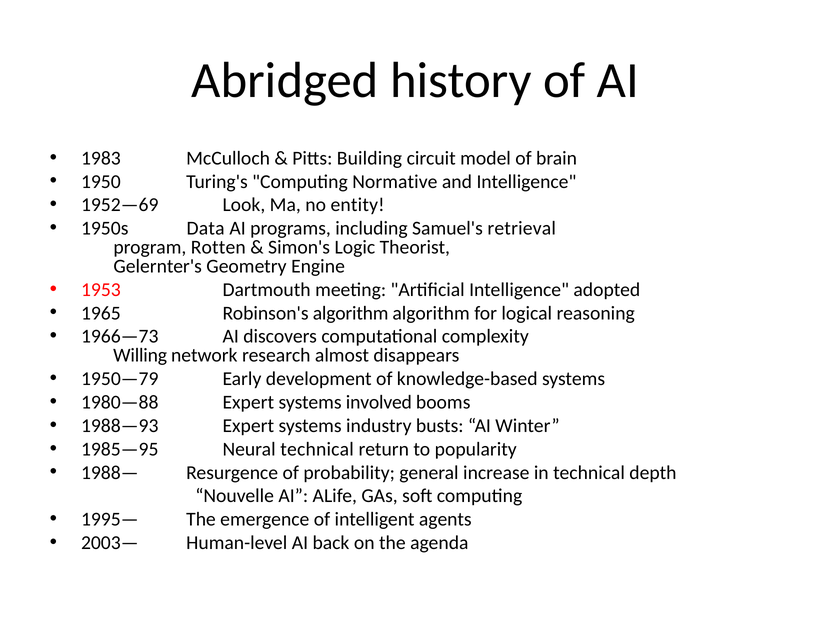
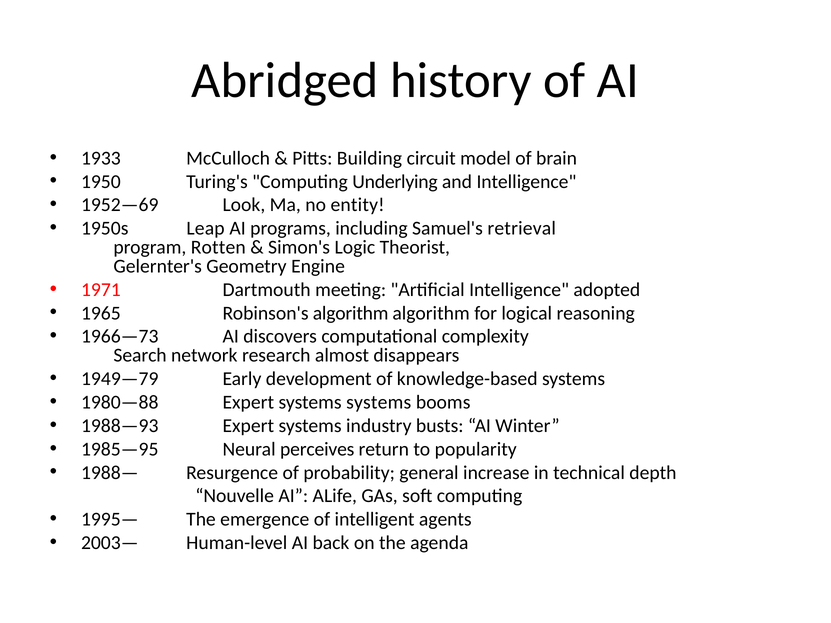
1983: 1983 -> 1933
Normative: Normative -> Underlying
Data: Data -> Leap
1953: 1953 -> 1971
Willing: Willing -> Search
1950—79: 1950—79 -> 1949—79
systems involved: involved -> systems
Neural technical: technical -> perceives
